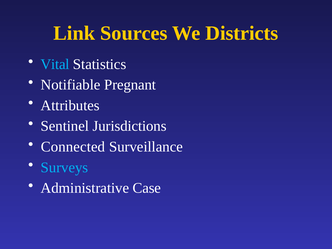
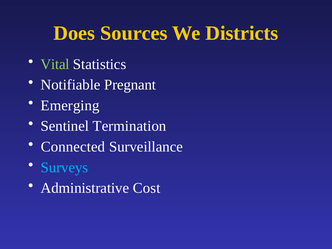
Link: Link -> Does
Vital colour: light blue -> light green
Attributes: Attributes -> Emerging
Jurisdictions: Jurisdictions -> Termination
Case: Case -> Cost
